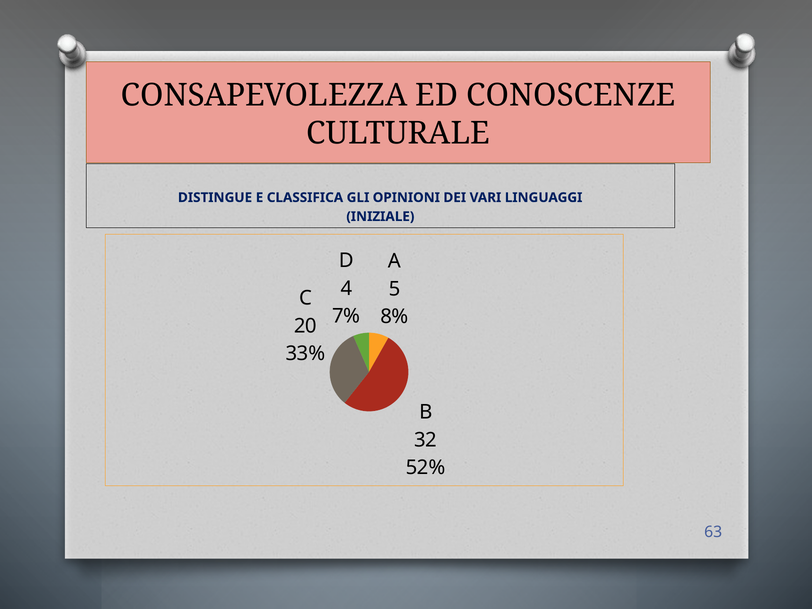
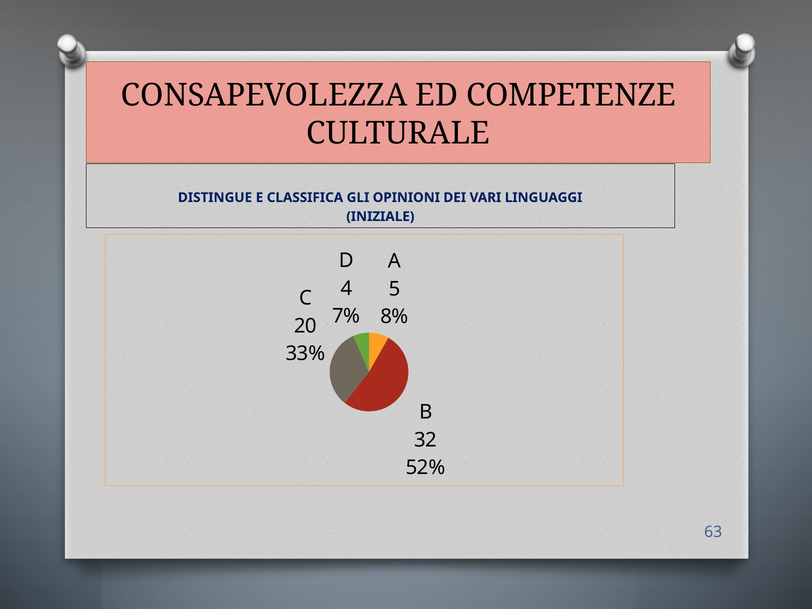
CONOSCENZE: CONOSCENZE -> COMPETENZE
